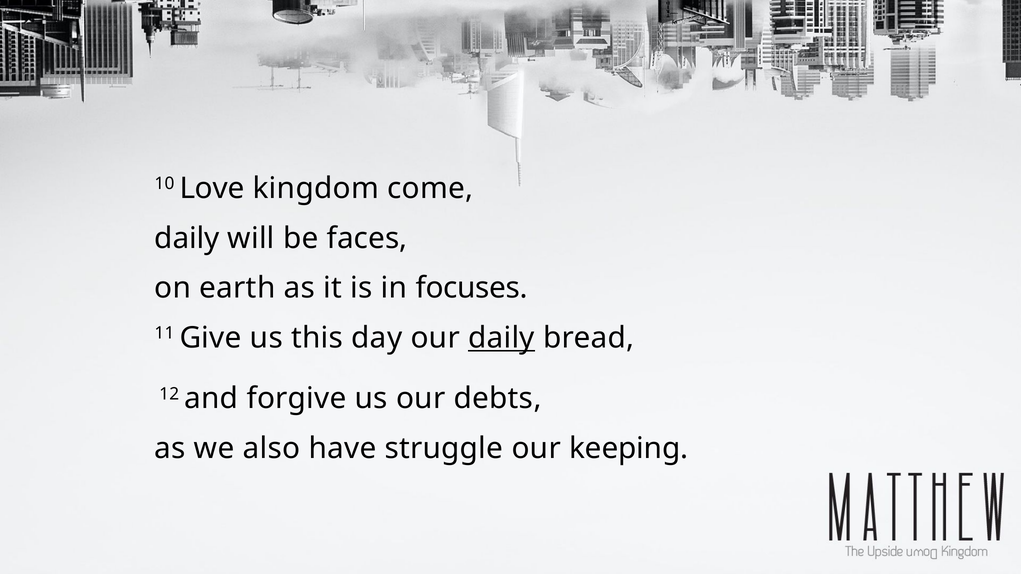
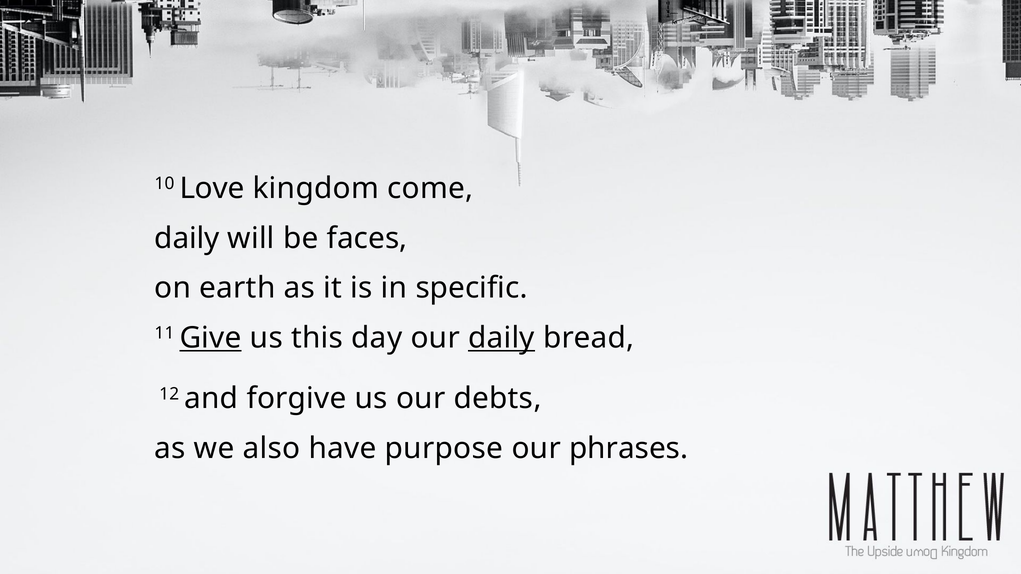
focuses: focuses -> specific
Give underline: none -> present
struggle: struggle -> purpose
keeping: keeping -> phrases
